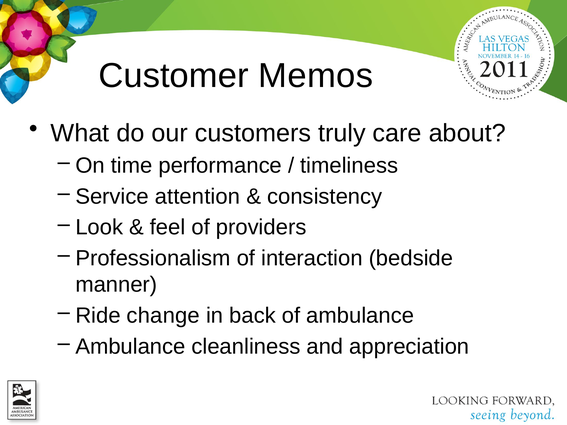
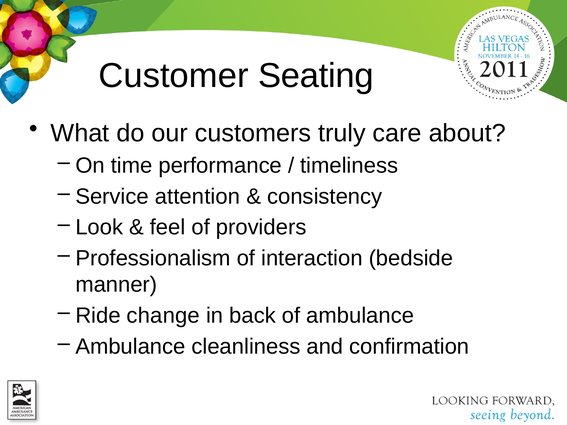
Memos: Memos -> Seating
appreciation: appreciation -> confirmation
